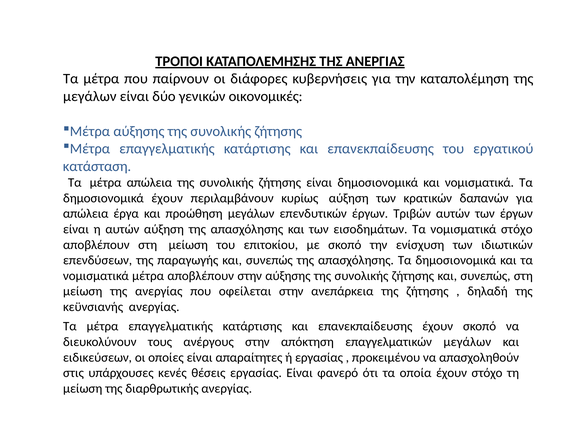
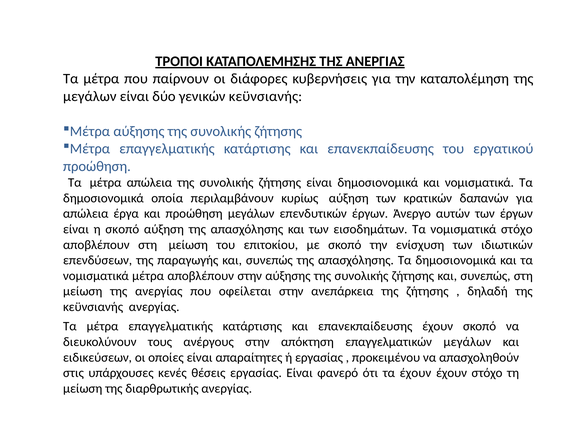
γενικών οικονομικές: οικονομικές -> κεϋνσιανής
κατάσταση at (97, 166): κατάσταση -> προώθηση
δημοσιονομικά έχουν: έχουν -> οποία
Τριβών: Τριβών -> Άνεργο
η αυτών: αυτών -> σκοπό
τα οποία: οποία -> έχουν
